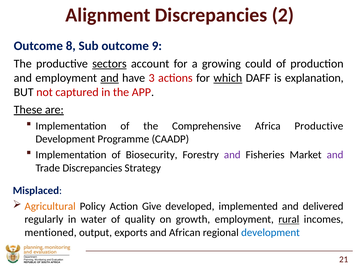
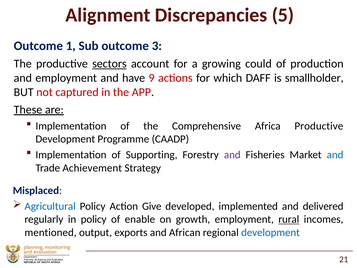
2: 2 -> 5
8: 8 -> 1
9: 9 -> 3
and at (110, 78) underline: present -> none
3: 3 -> 9
which underline: present -> none
explanation: explanation -> smallholder
Biosecurity: Biosecurity -> Supporting
and at (335, 155) colour: purple -> blue
Trade Discrepancies: Discrepancies -> Achievement
Agricultural colour: orange -> blue
in water: water -> policy
quality: quality -> enable
